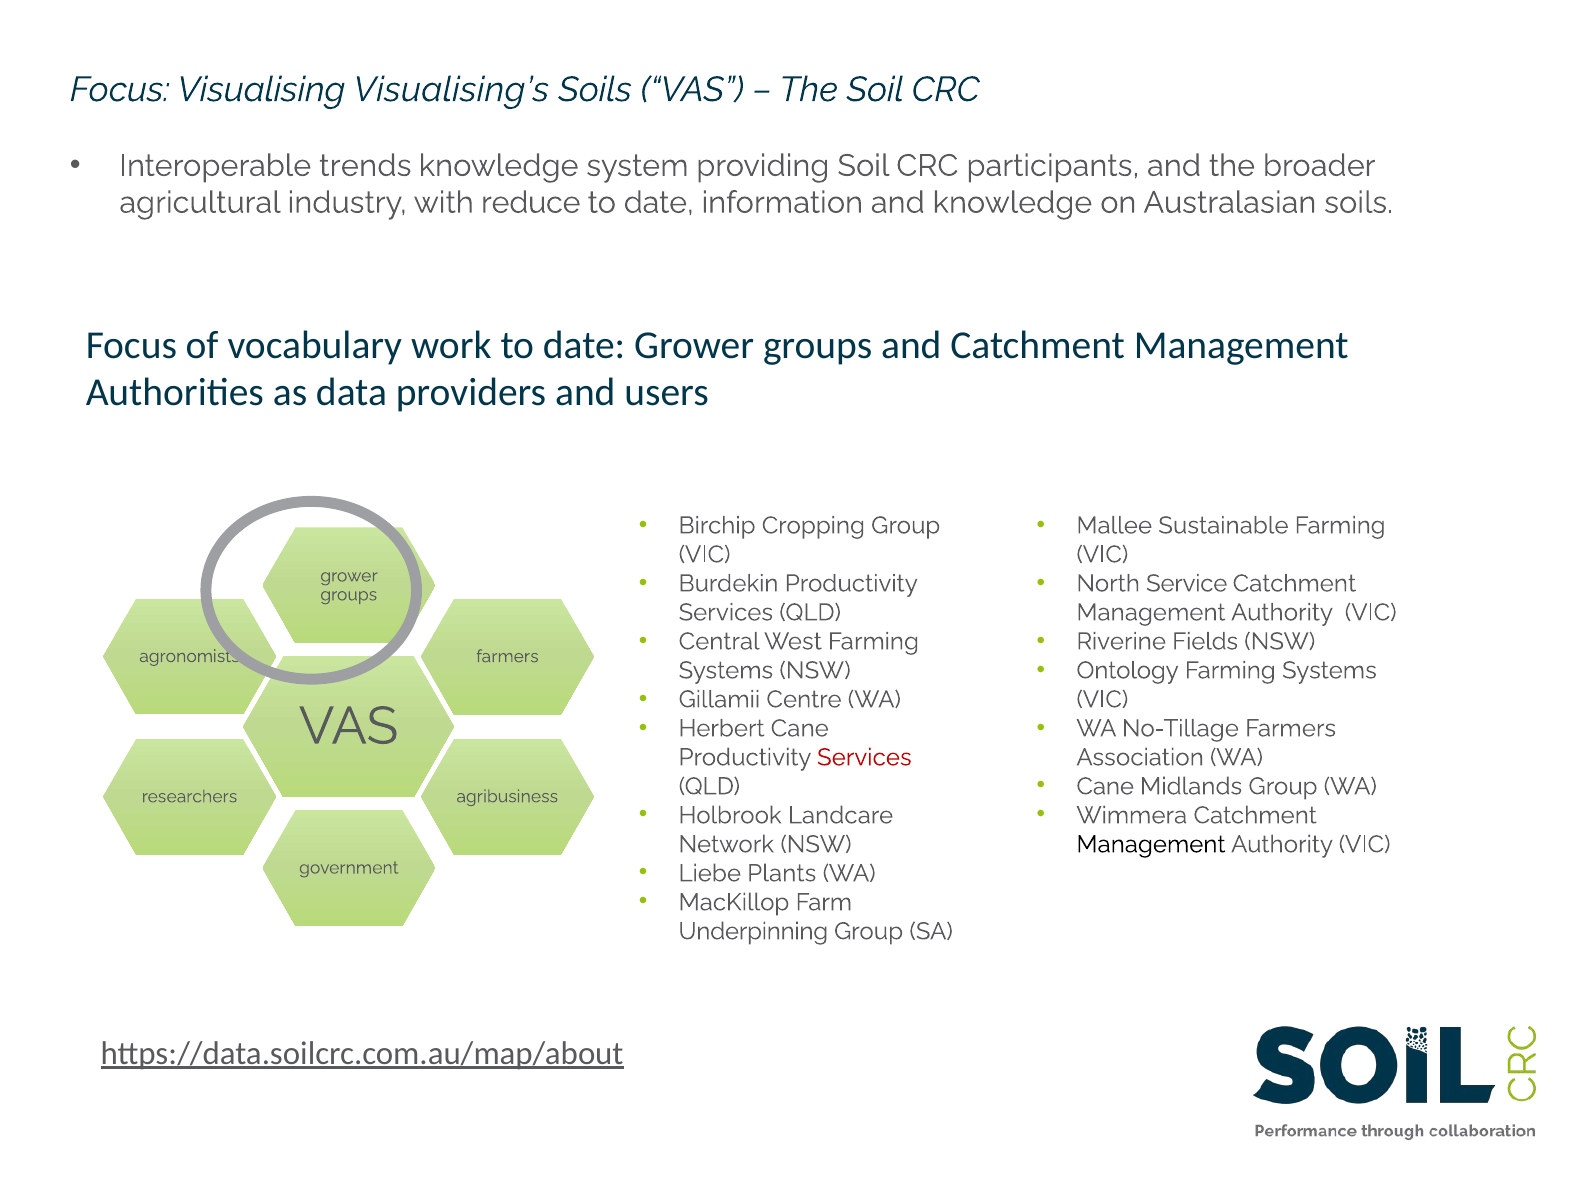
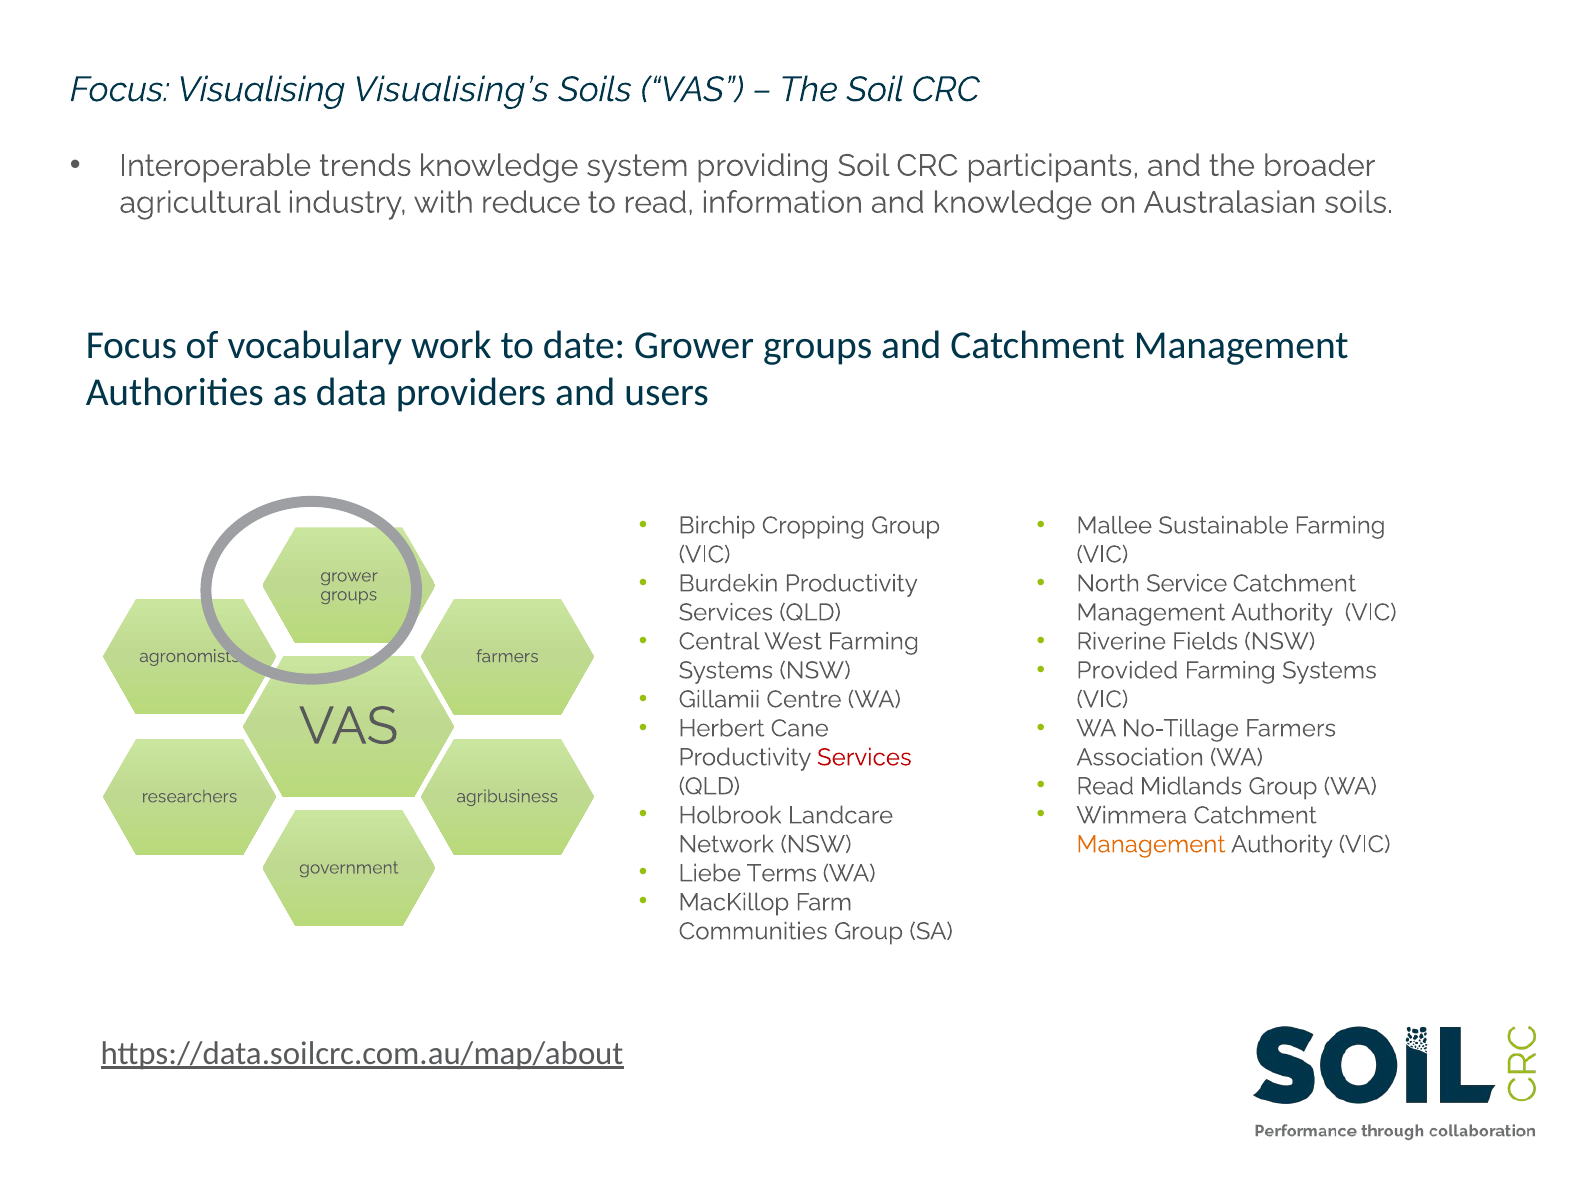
date at (659, 203): date -> read
Ontology: Ontology -> Provided
Cane at (1105, 786): Cane -> Read
Management at (1151, 844) colour: black -> orange
Plants: Plants -> Terms
Underpinning: Underpinning -> Communities
